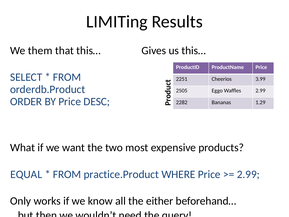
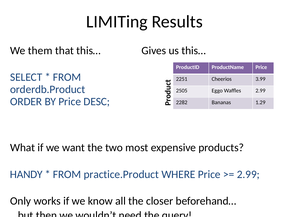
EQUAL: EQUAL -> HANDY
either: either -> closer
